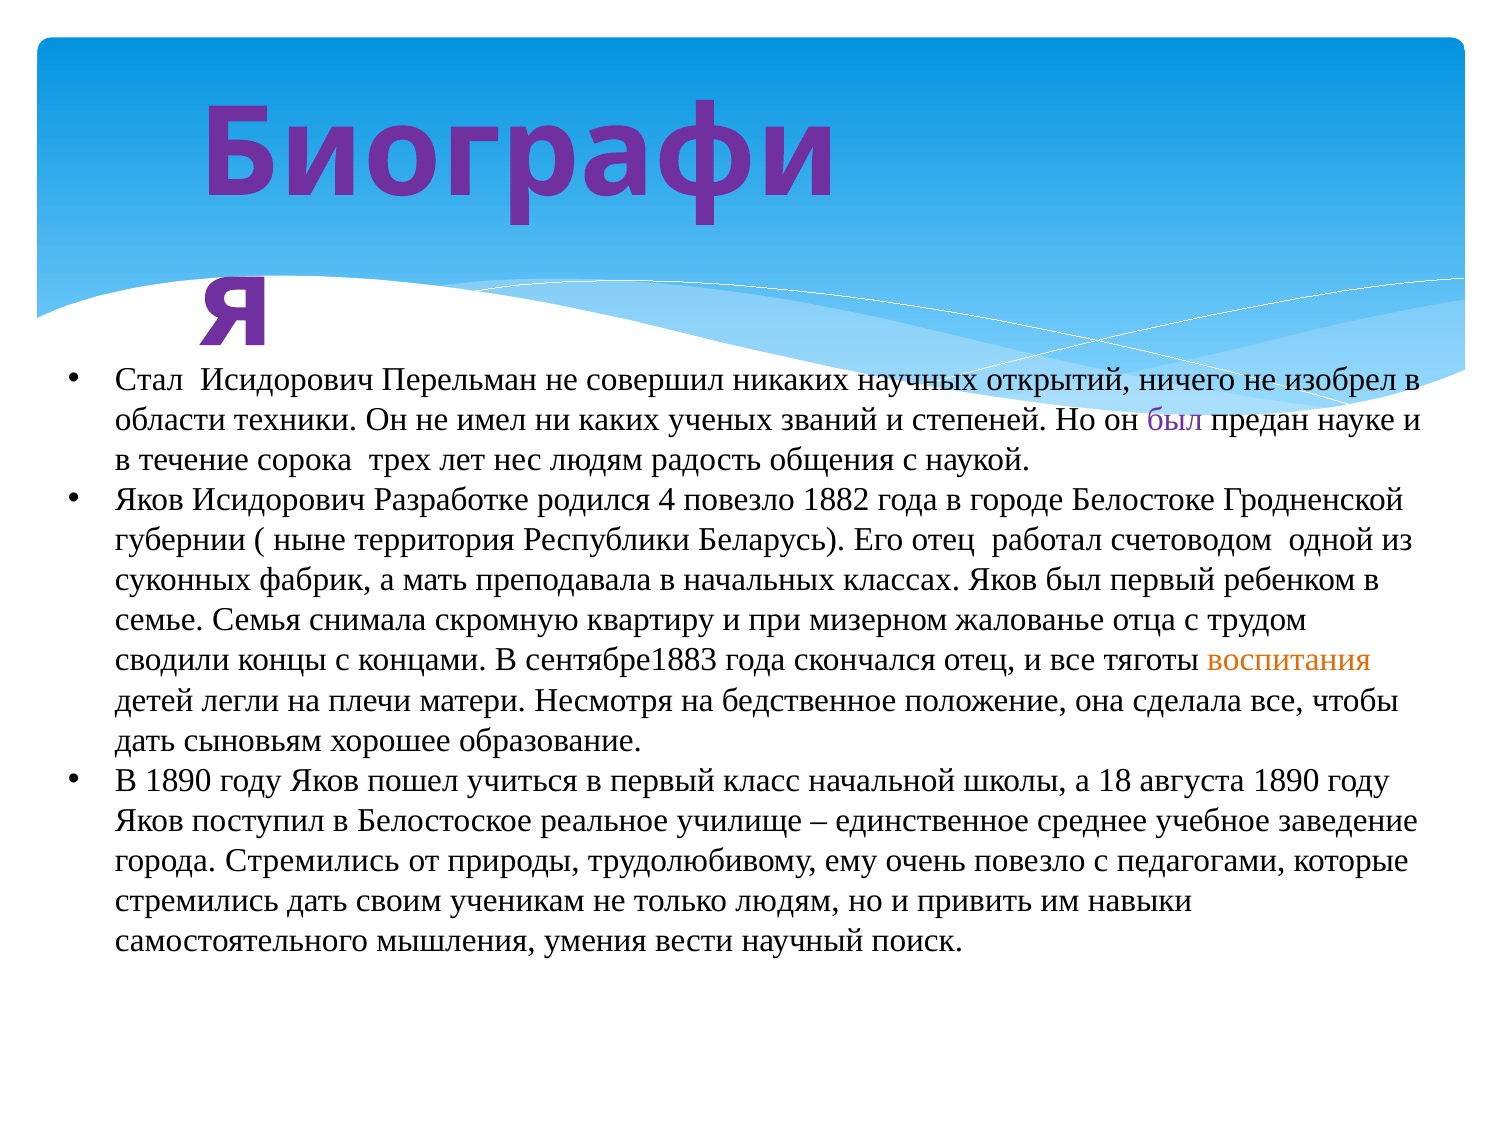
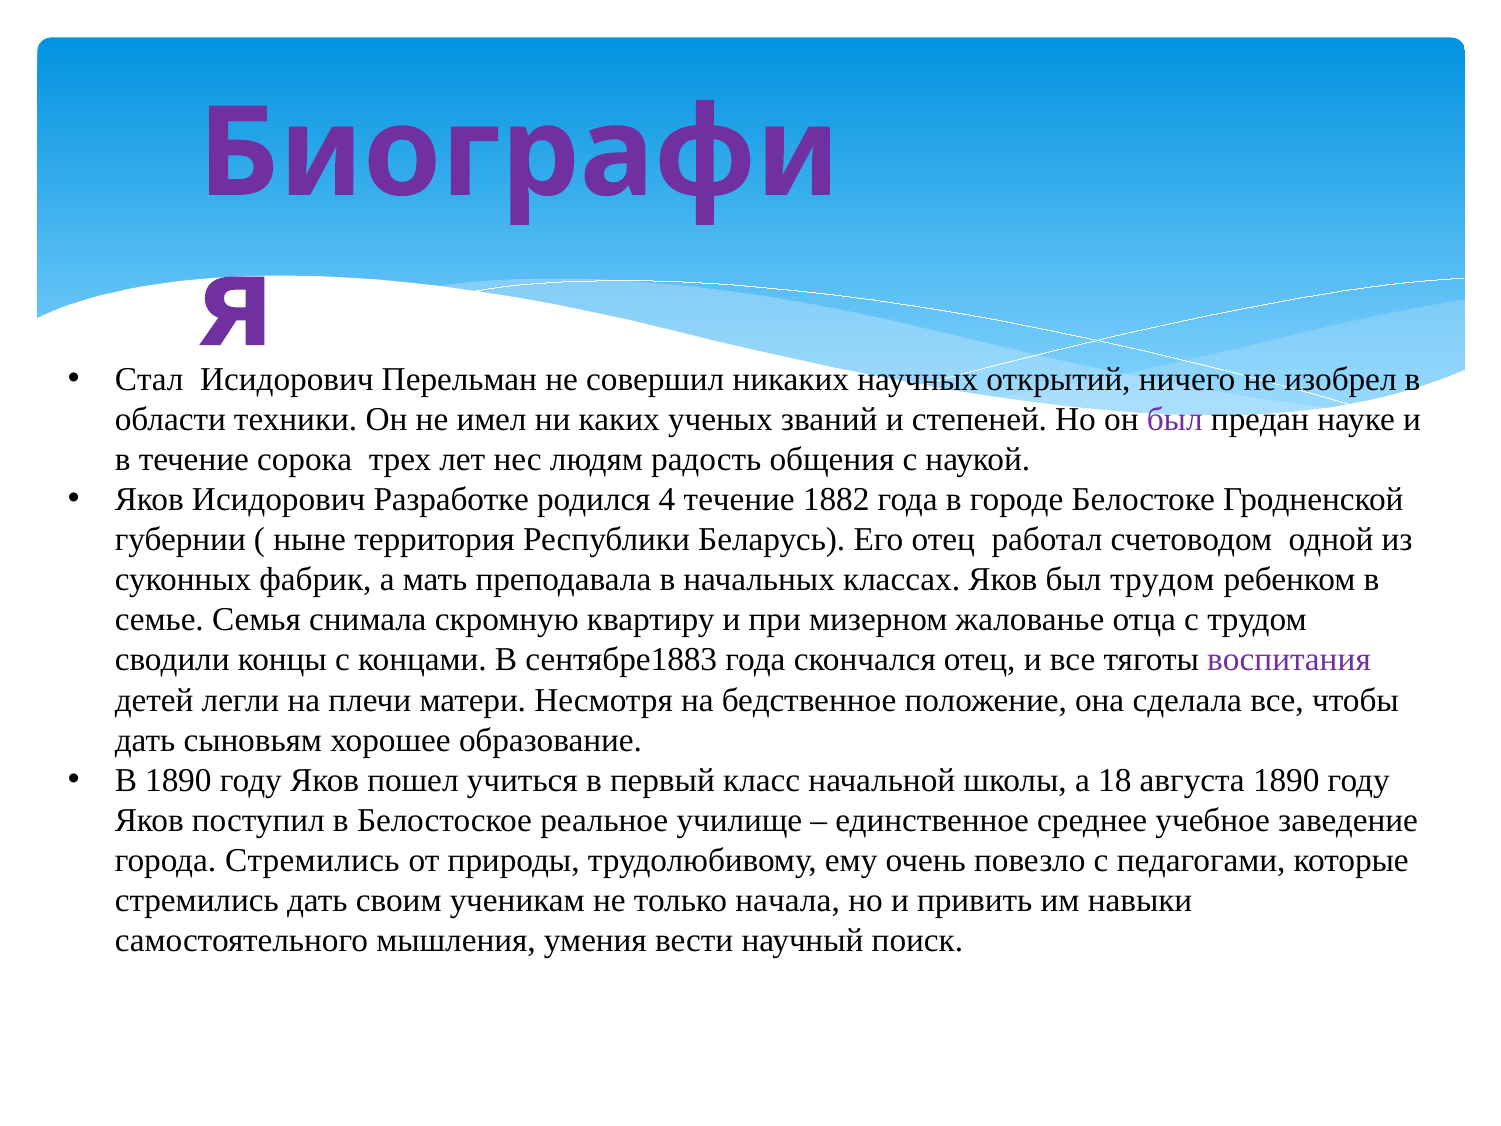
4 повезло: повезло -> течение
был первый: первый -> трудом
воспитания colour: orange -> purple
только людям: людям -> начала
